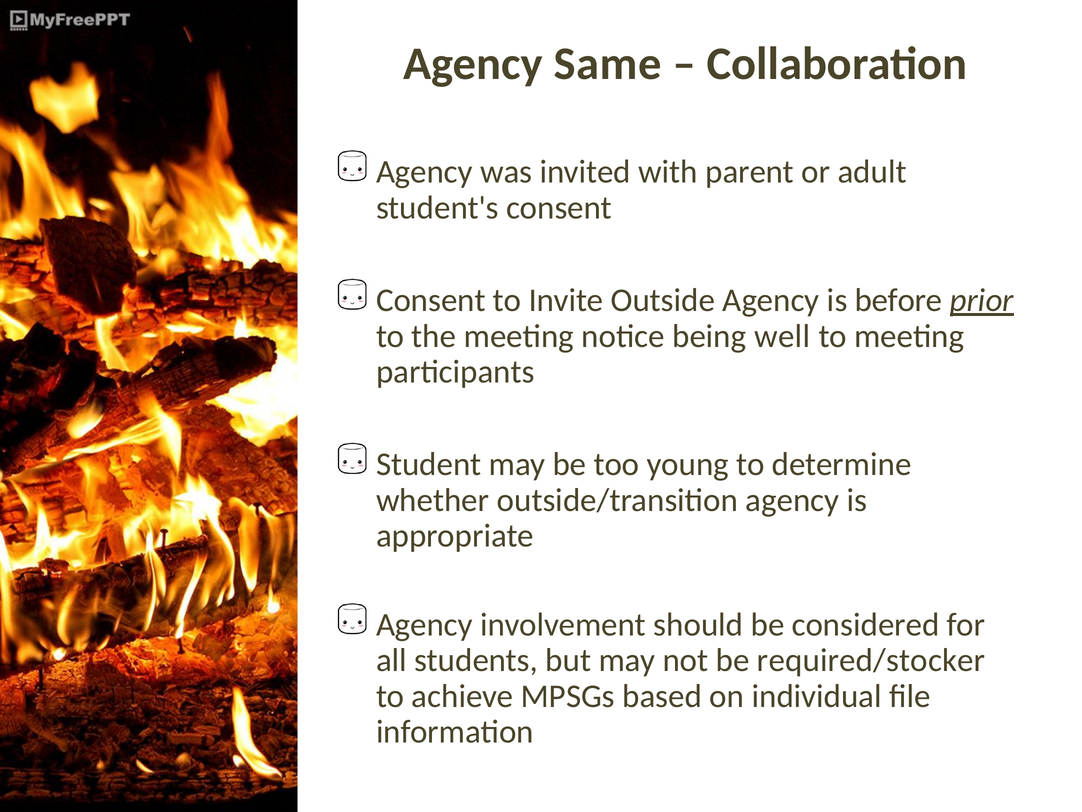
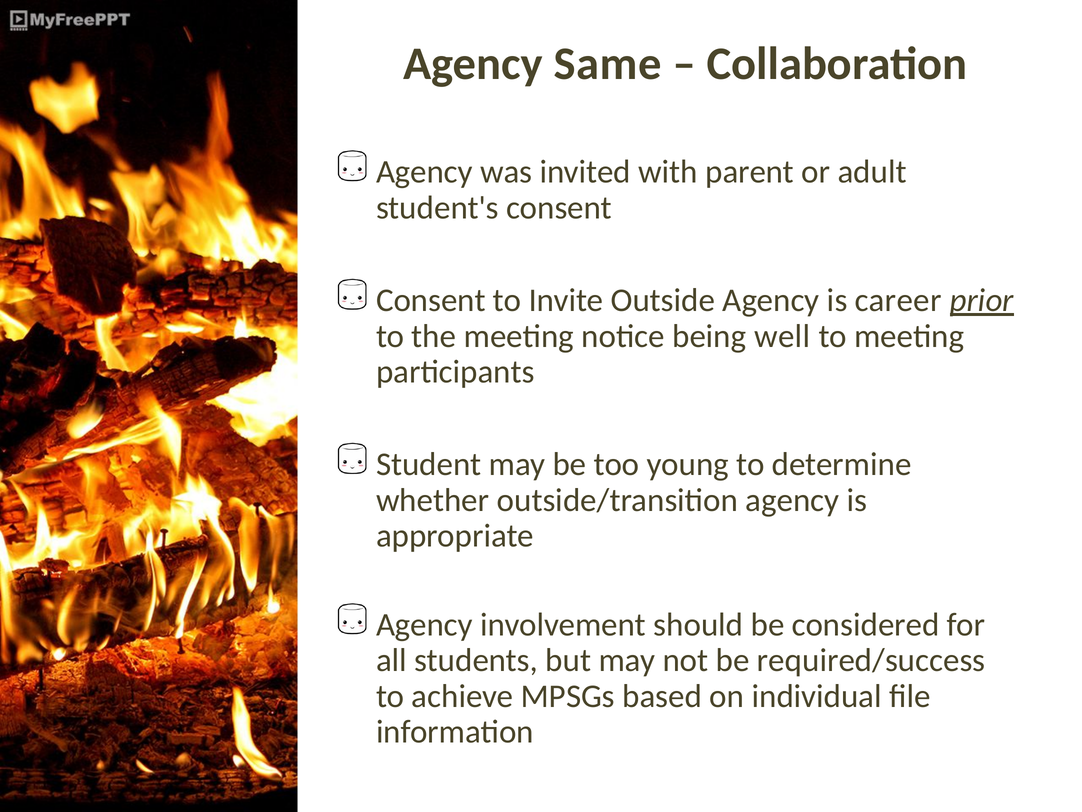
before: before -> career
required/stocker: required/stocker -> required/success
